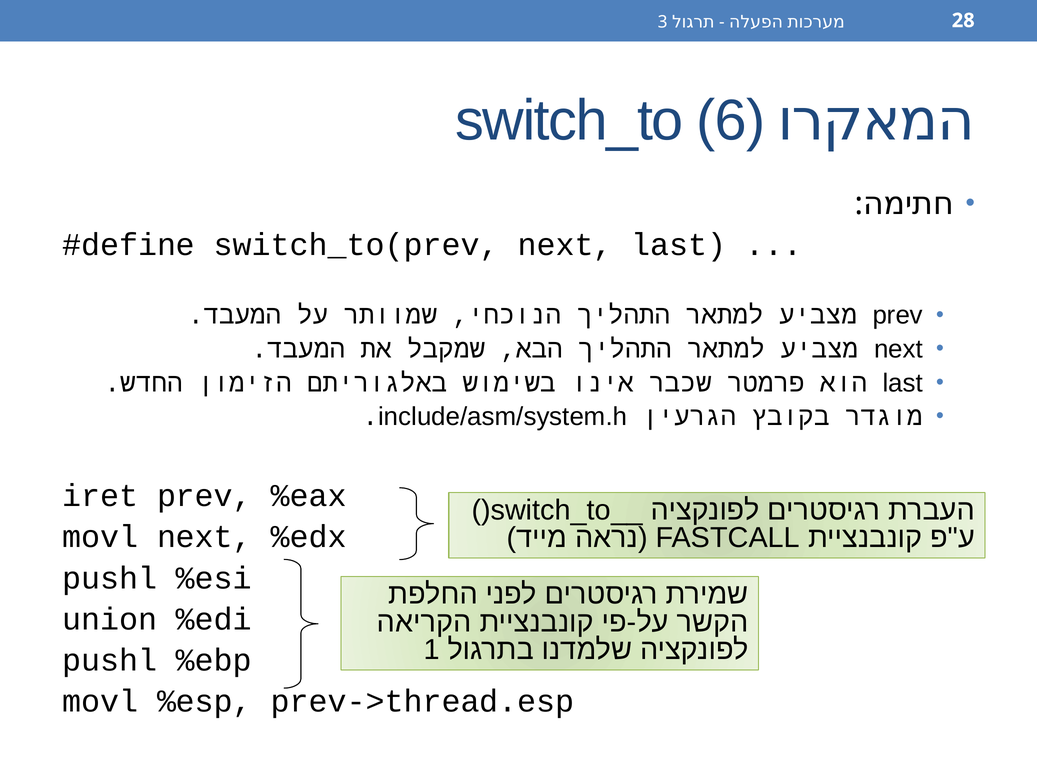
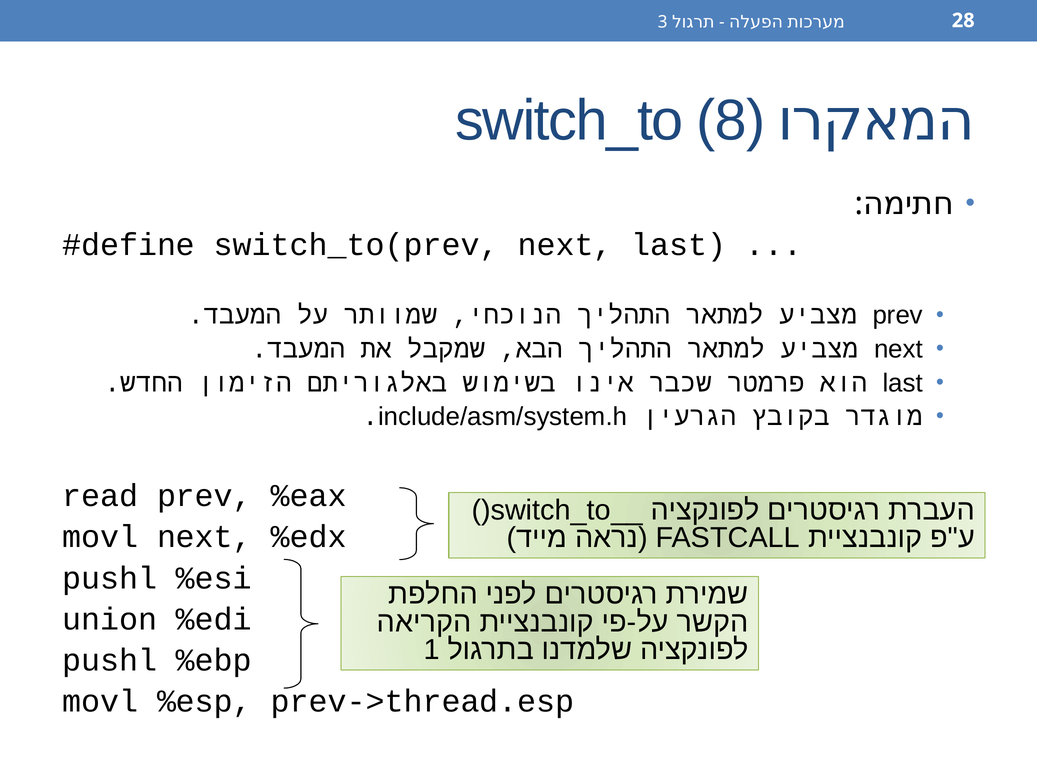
6: 6 -> 8
iret: iret -> read
